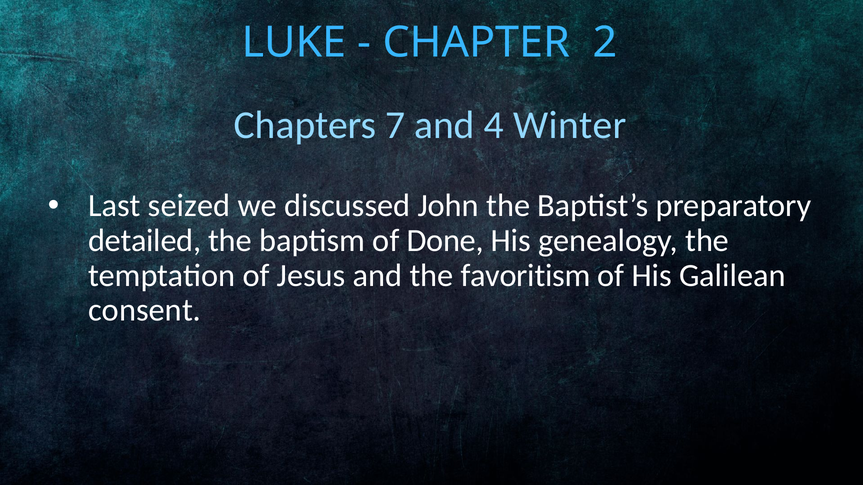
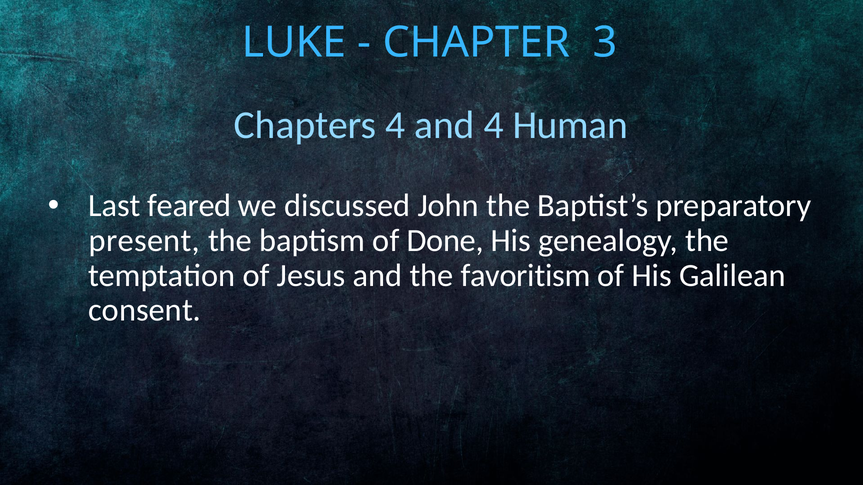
2: 2 -> 3
Chapters 7: 7 -> 4
Winter: Winter -> Human
seized: seized -> feared
detailed: detailed -> present
